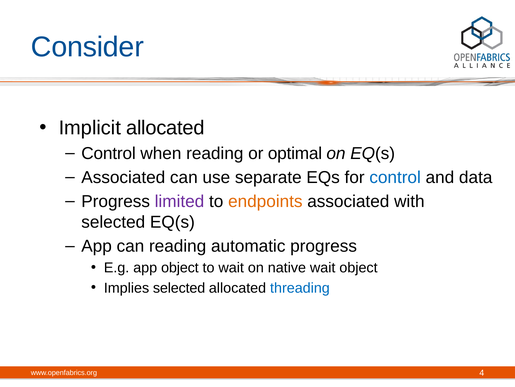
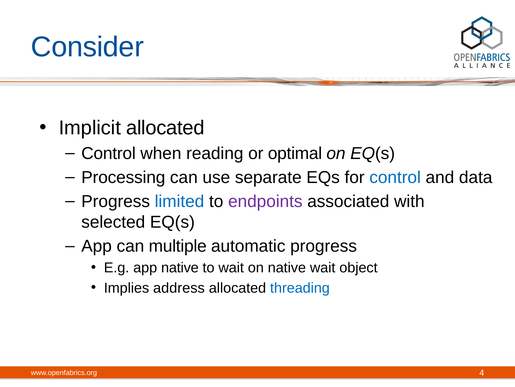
Associated at (123, 177): Associated -> Processing
limited colour: purple -> blue
endpoints colour: orange -> purple
can reading: reading -> multiple
app object: object -> native
Implies selected: selected -> address
